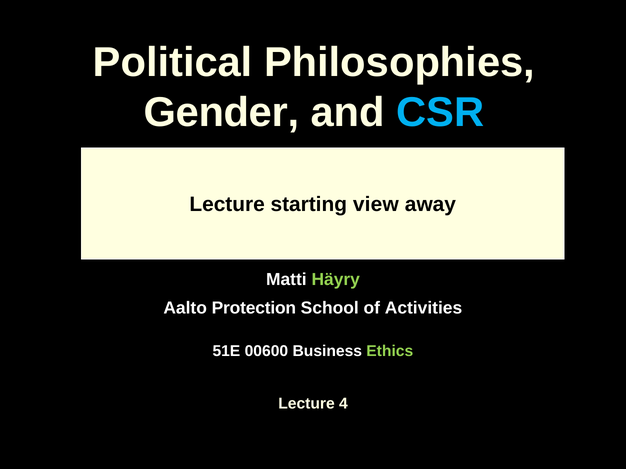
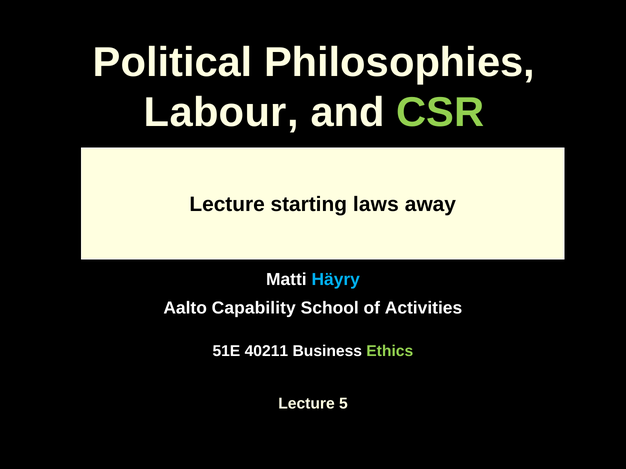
Gender: Gender -> Labour
CSR colour: light blue -> light green
view: view -> laws
Häyry colour: light green -> light blue
Protection: Protection -> Capability
00600: 00600 -> 40211
4: 4 -> 5
